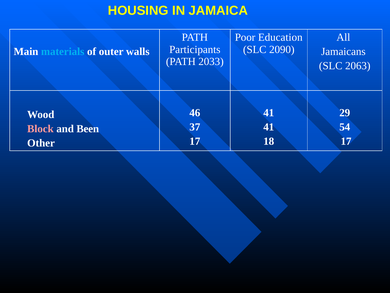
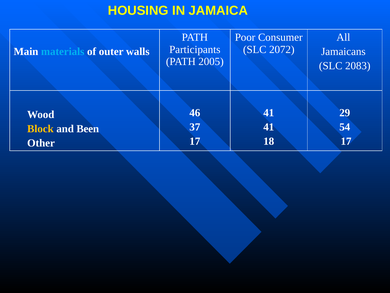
Education: Education -> Consumer
2090: 2090 -> 2072
2033: 2033 -> 2005
2063: 2063 -> 2083
Block colour: pink -> yellow
